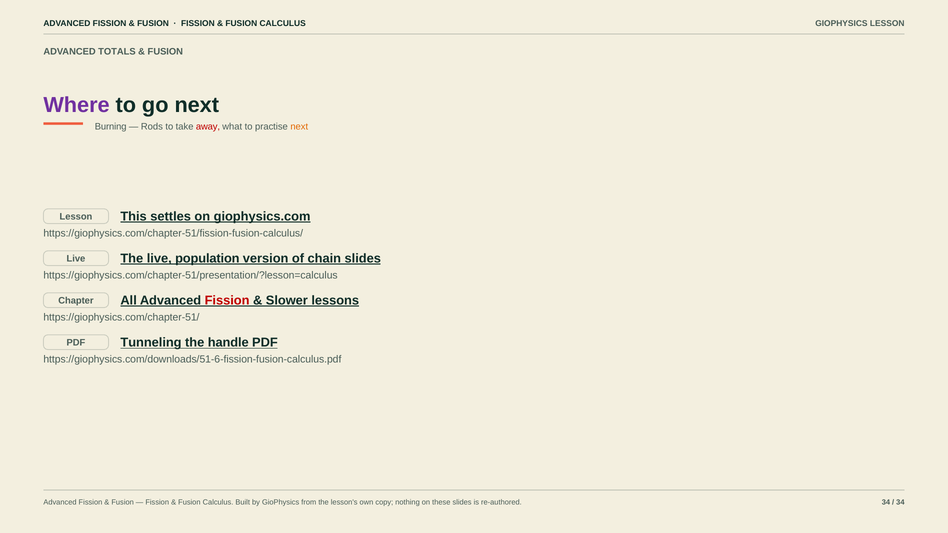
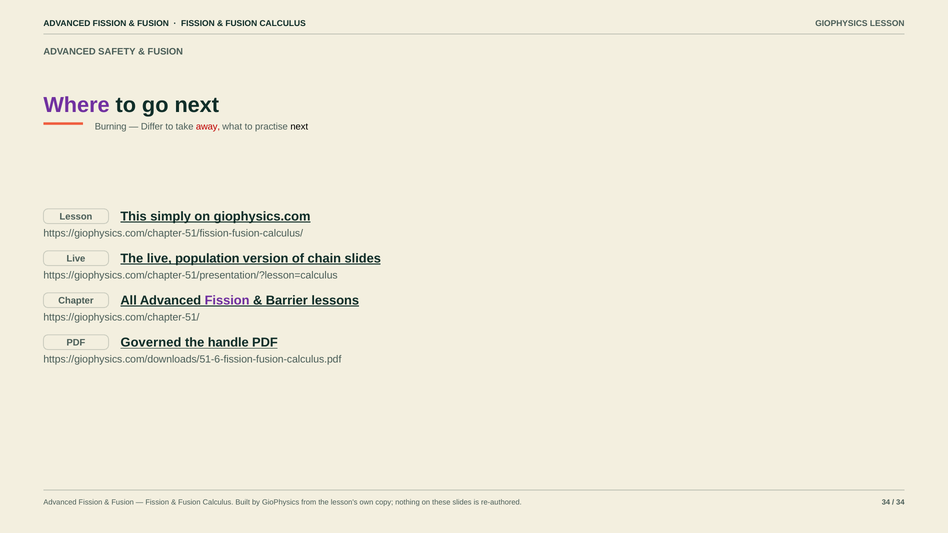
TOTALS: TOTALS -> SAFETY
Rods: Rods -> Differ
next at (299, 127) colour: orange -> black
settles: settles -> simply
Fission at (227, 301) colour: red -> purple
Slower: Slower -> Barrier
Tunneling: Tunneling -> Governed
